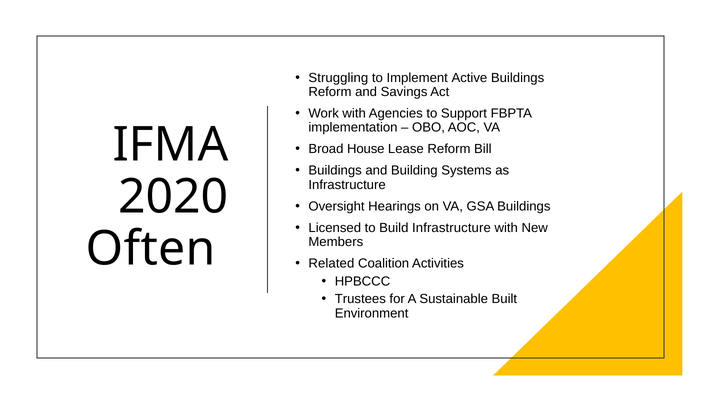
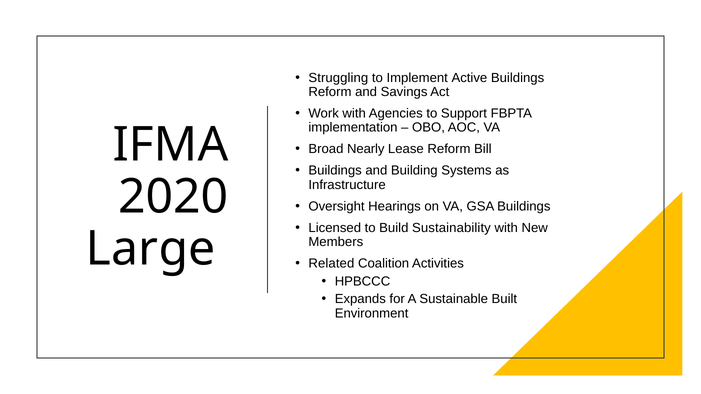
House: House -> Nearly
Build Infrastructure: Infrastructure -> Sustainability
Often: Often -> Large
Trustees: Trustees -> Expands
